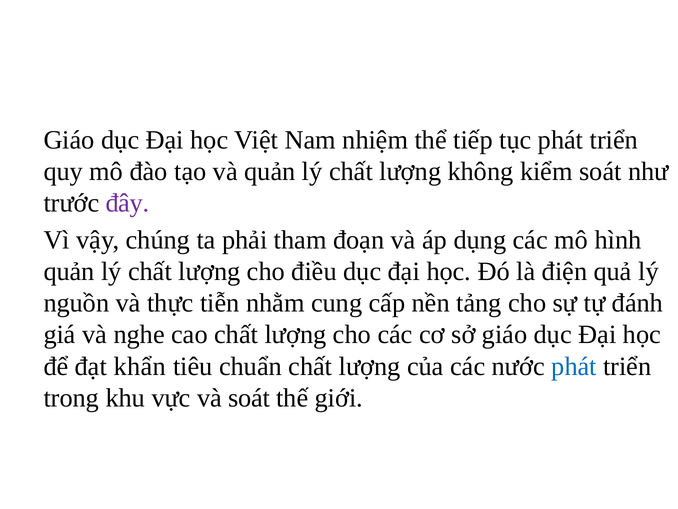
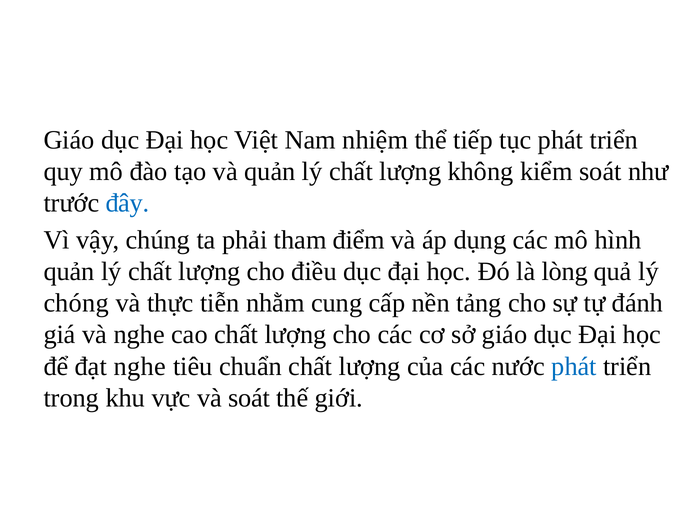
đây colour: purple -> blue
đoạn: đoạn -> điểm
điện: điện -> lòng
nguồn: nguồn -> chóng
đạt khẩn: khẩn -> nghe
